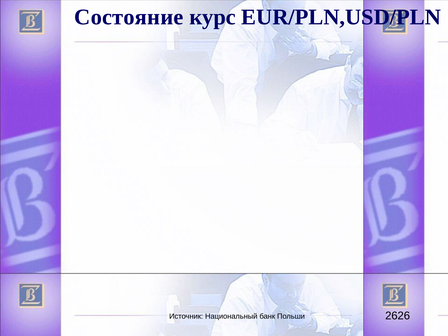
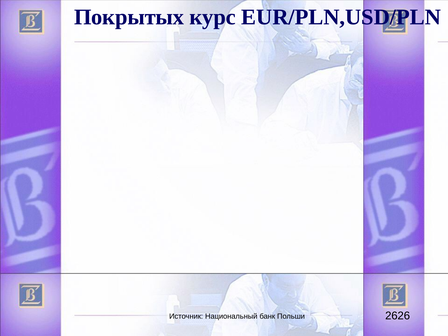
Состояние: Состояние -> Покрытых
